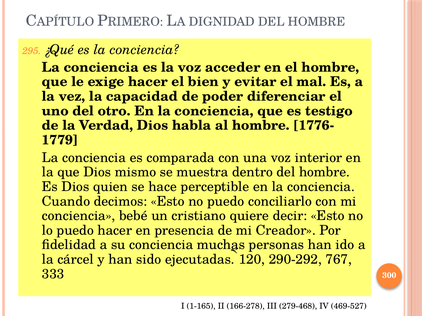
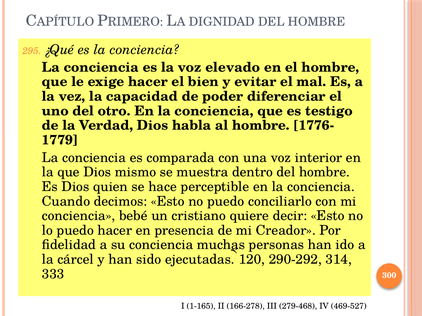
acceder: acceder -> elevado
767: 767 -> 314
